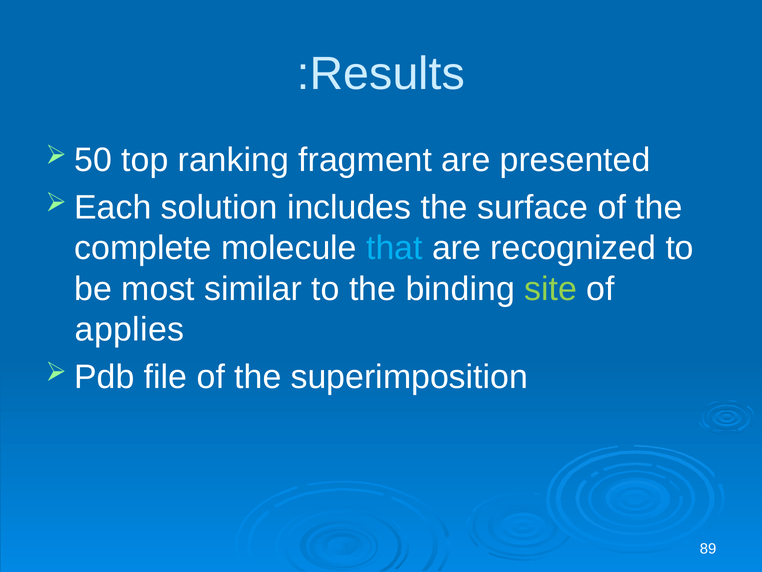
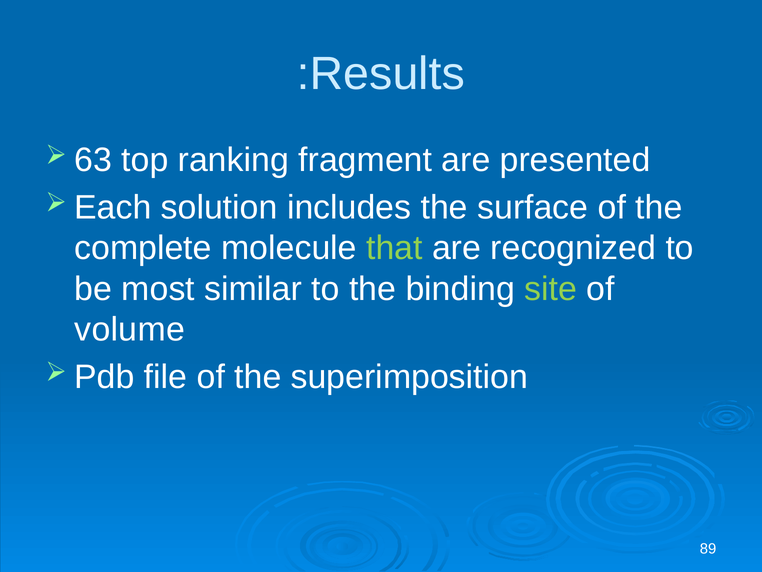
50: 50 -> 63
that colour: light blue -> light green
applies: applies -> volume
